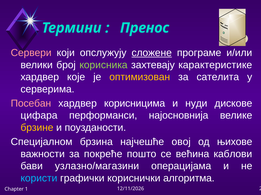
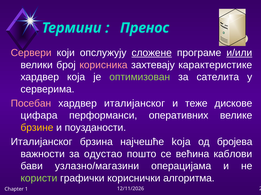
и/или underline: none -> present
корисника colour: light green -> pink
које: које -> која
оптимизован colour: yellow -> light green
хардвер корисницима: корисницима -> италијанског
нуди: нуди -> теже
најосновнија: најосновнија -> оперативних
Специјалном at (42, 142): Специјалном -> Италијанског
овој: овој -> koja
њихове: њихове -> бројева
покреће: покреће -> одустао
користи colour: light blue -> light green
